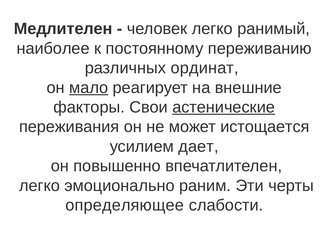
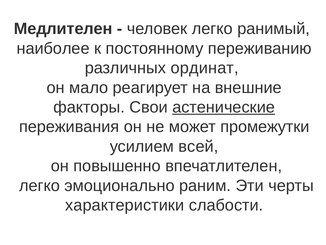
мало underline: present -> none
истощается: истощается -> промежутки
дает: дает -> всей
определяющее: определяющее -> характеристики
